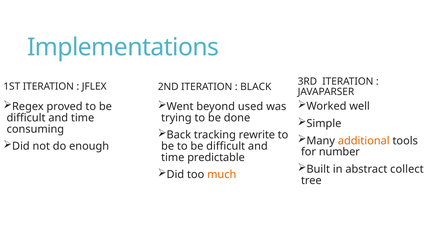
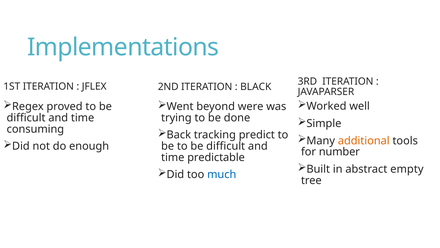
used: used -> were
rewrite: rewrite -> predict
collect: collect -> empty
much colour: orange -> blue
